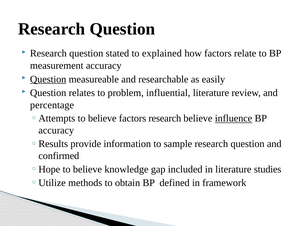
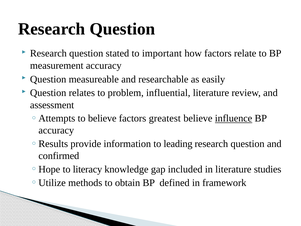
explained: explained -> important
Question at (48, 79) underline: present -> none
percentage: percentage -> assessment
factors research: research -> greatest
sample: sample -> leading
believe at (87, 169): believe -> literacy
